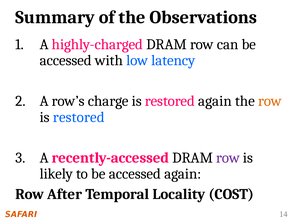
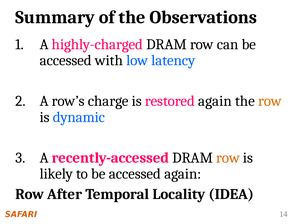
restored at (79, 117): restored -> dynamic
row at (228, 157) colour: purple -> orange
COST: COST -> IDEA
